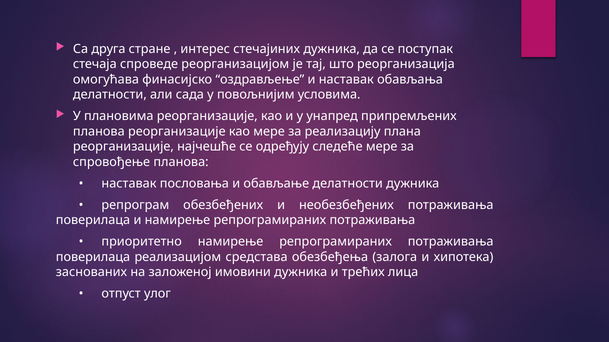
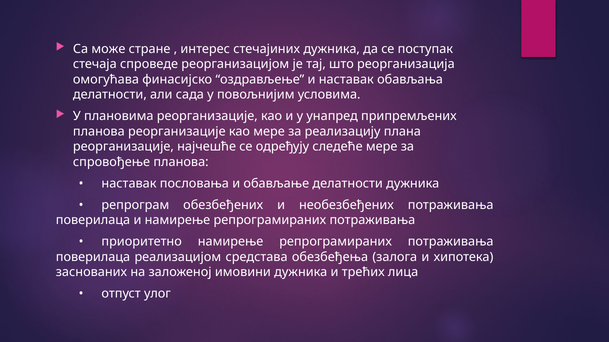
друга: друга -> може
